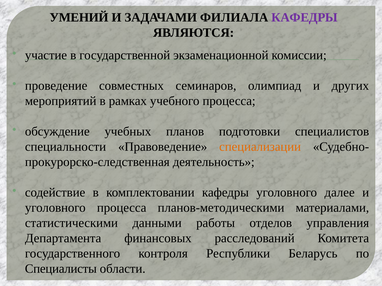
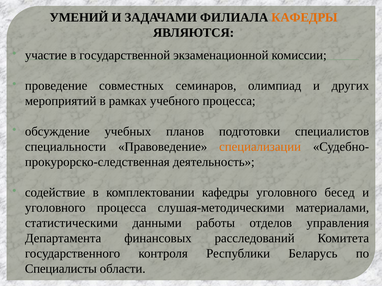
КАФЕДРЫ at (305, 17) colour: purple -> orange
далее: далее -> бесед
планов-методическими: планов-методическими -> слушая-методическими
